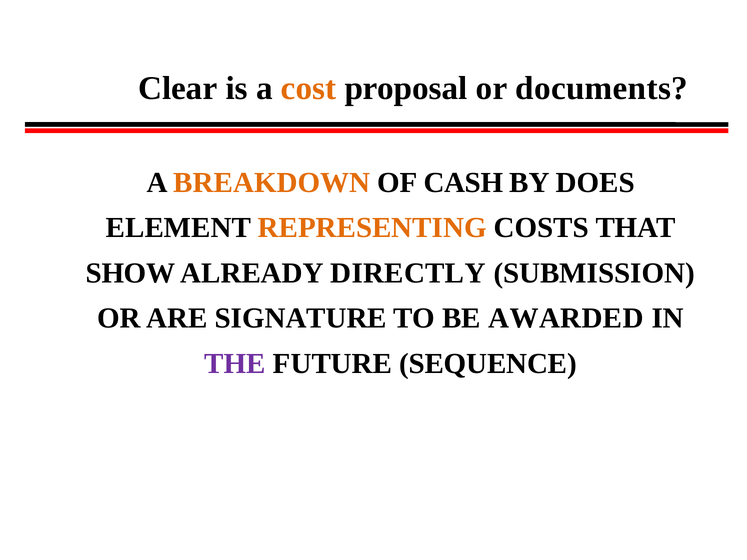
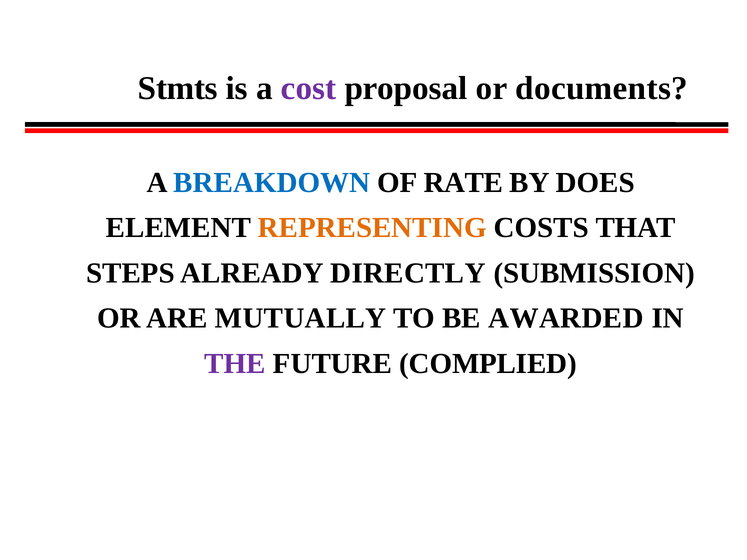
Clear: Clear -> Stmts
cost colour: orange -> purple
BREAKDOWN colour: orange -> blue
CASH: CASH -> RATE
SHOW: SHOW -> STEPS
SIGNATURE: SIGNATURE -> MUTUALLY
SEQUENCE: SEQUENCE -> COMPLIED
